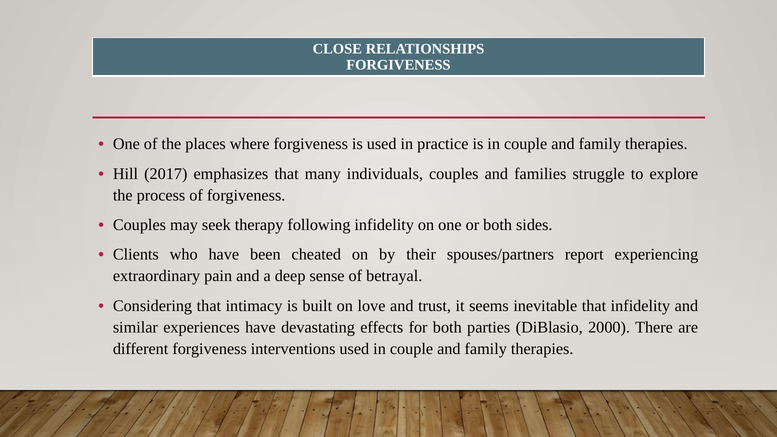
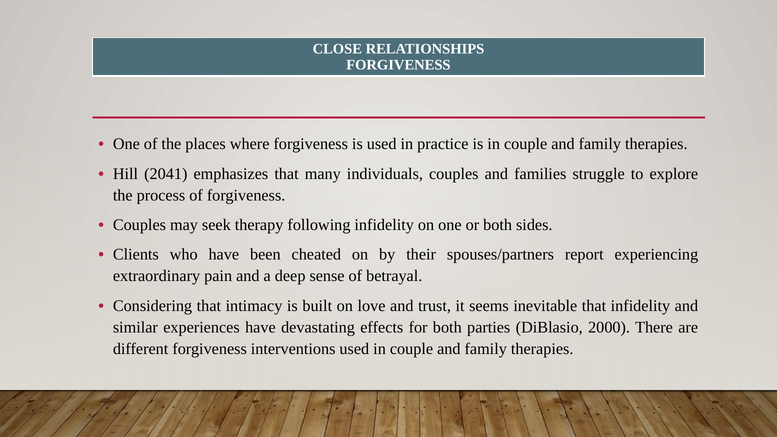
2017: 2017 -> 2041
